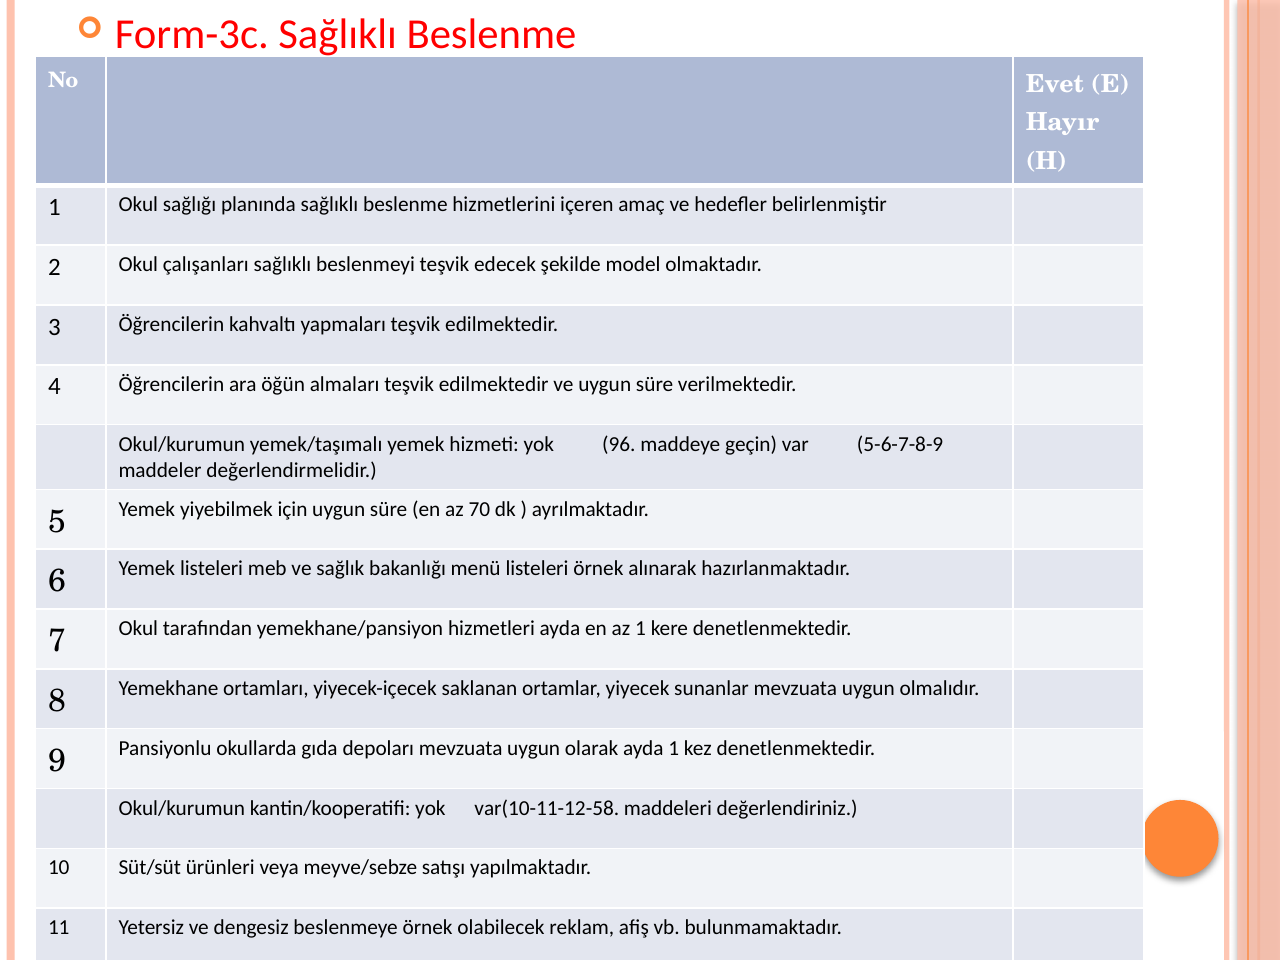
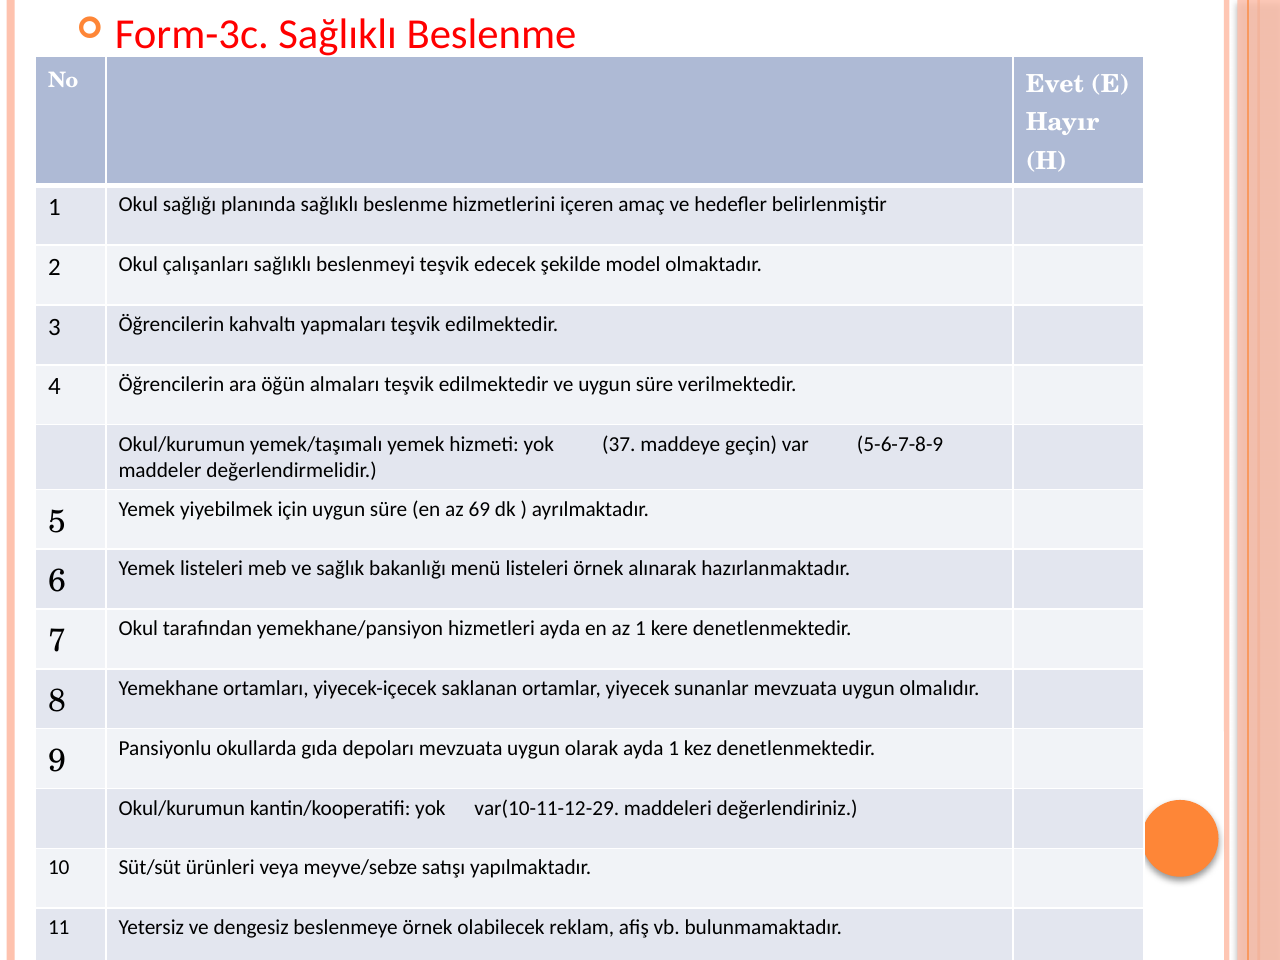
96: 96 -> 37
70: 70 -> 69
var(10-11-12-58: var(10-11-12-58 -> var(10-11-12-29
